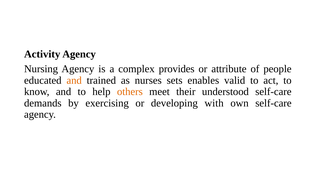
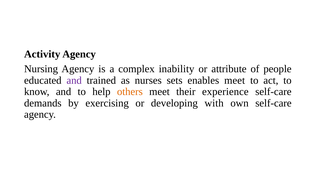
provides: provides -> inability
and at (74, 80) colour: orange -> purple
enables valid: valid -> meet
understood: understood -> experience
